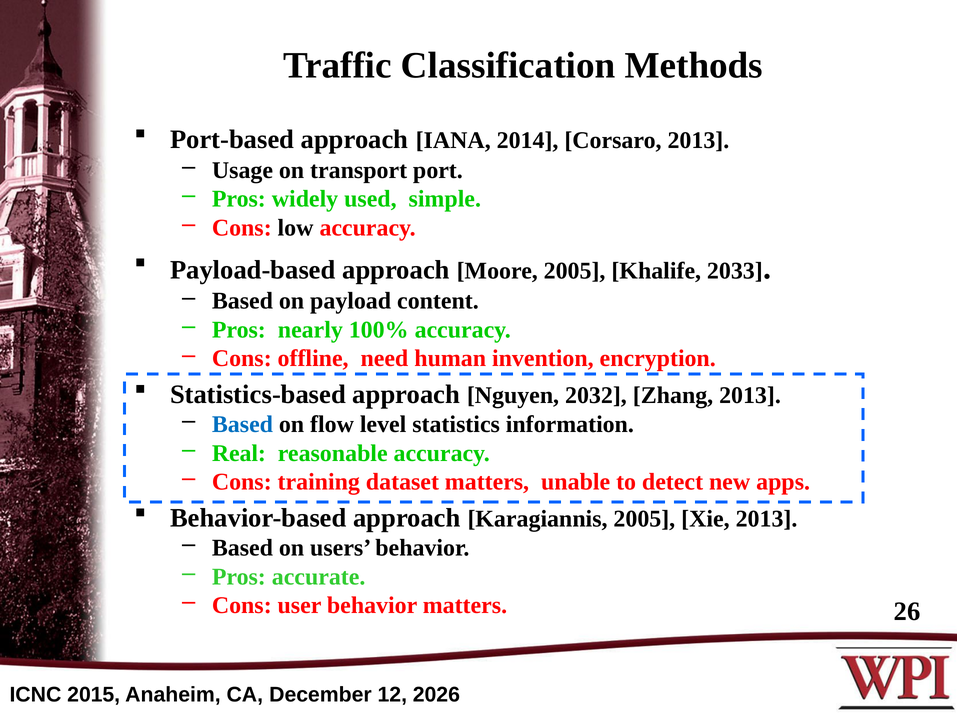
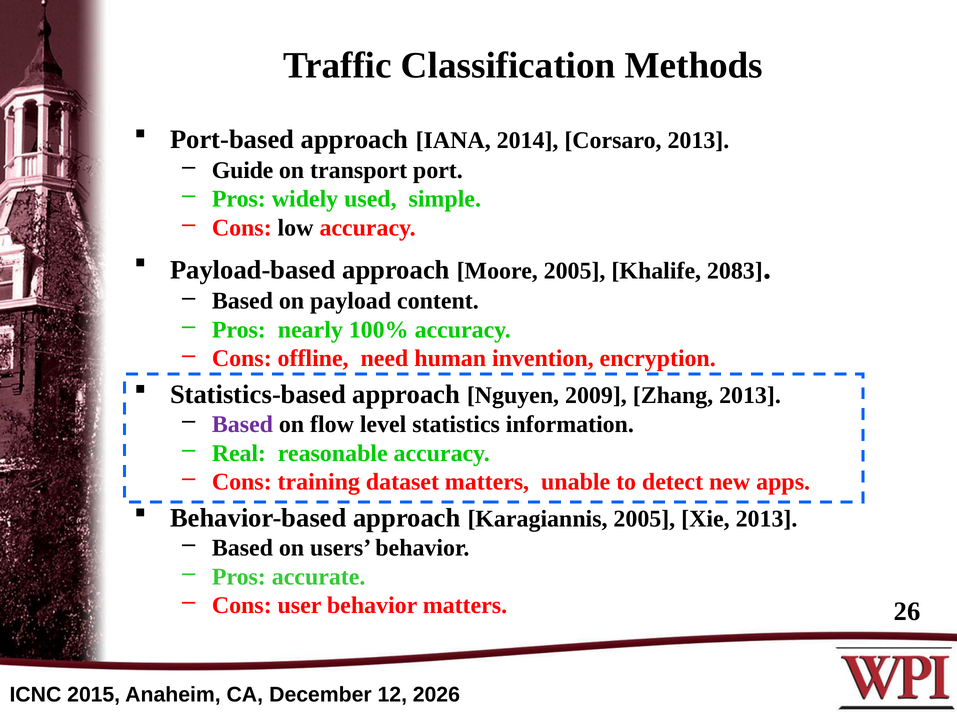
Usage: Usage -> Guide
2033: 2033 -> 2083
2032: 2032 -> 2009
Based at (242, 424) colour: blue -> purple
